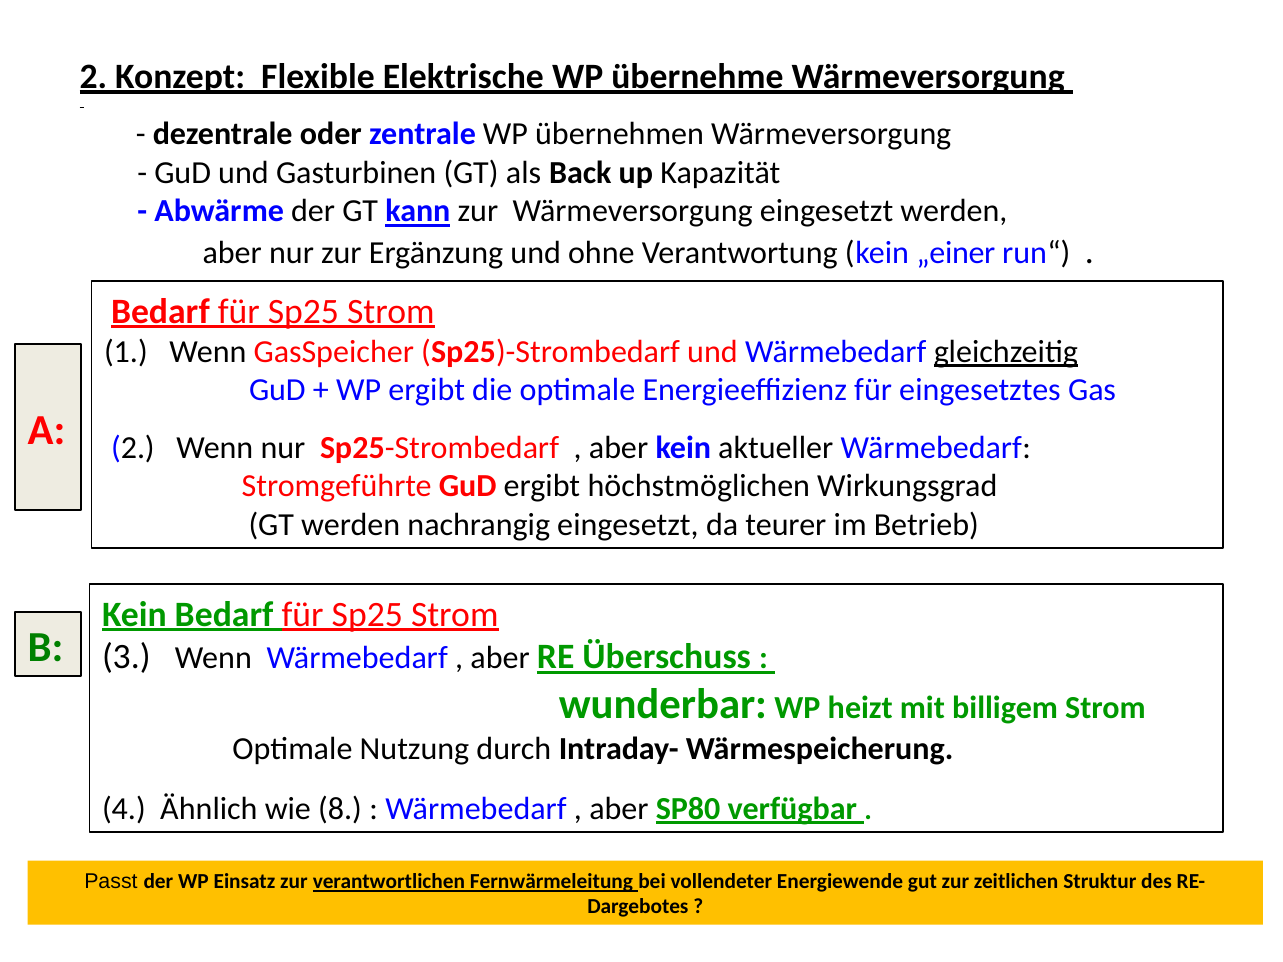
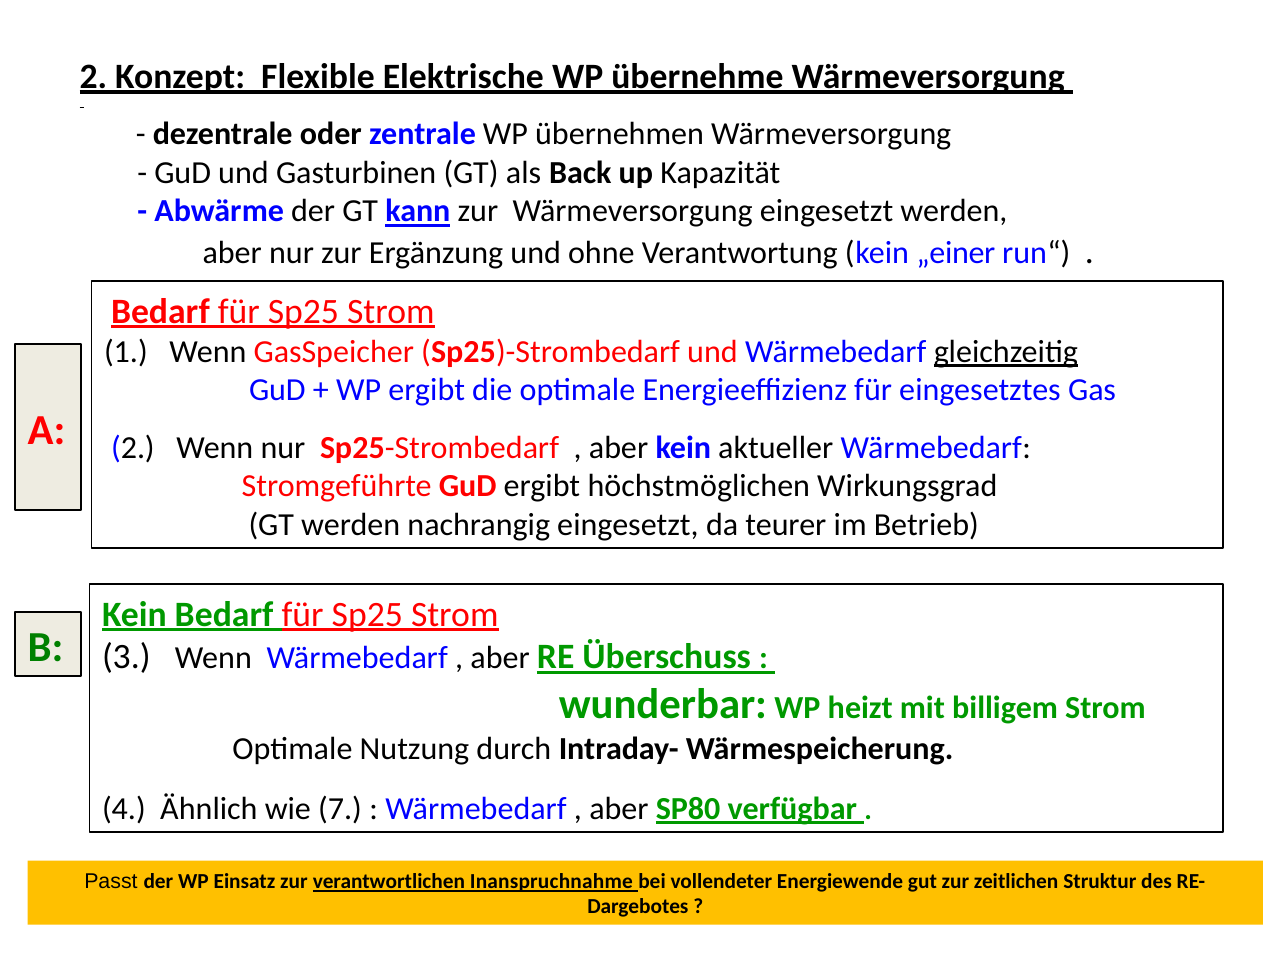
8: 8 -> 7
Fernwärmeleitung: Fernwärmeleitung -> Inanspruchnahme
